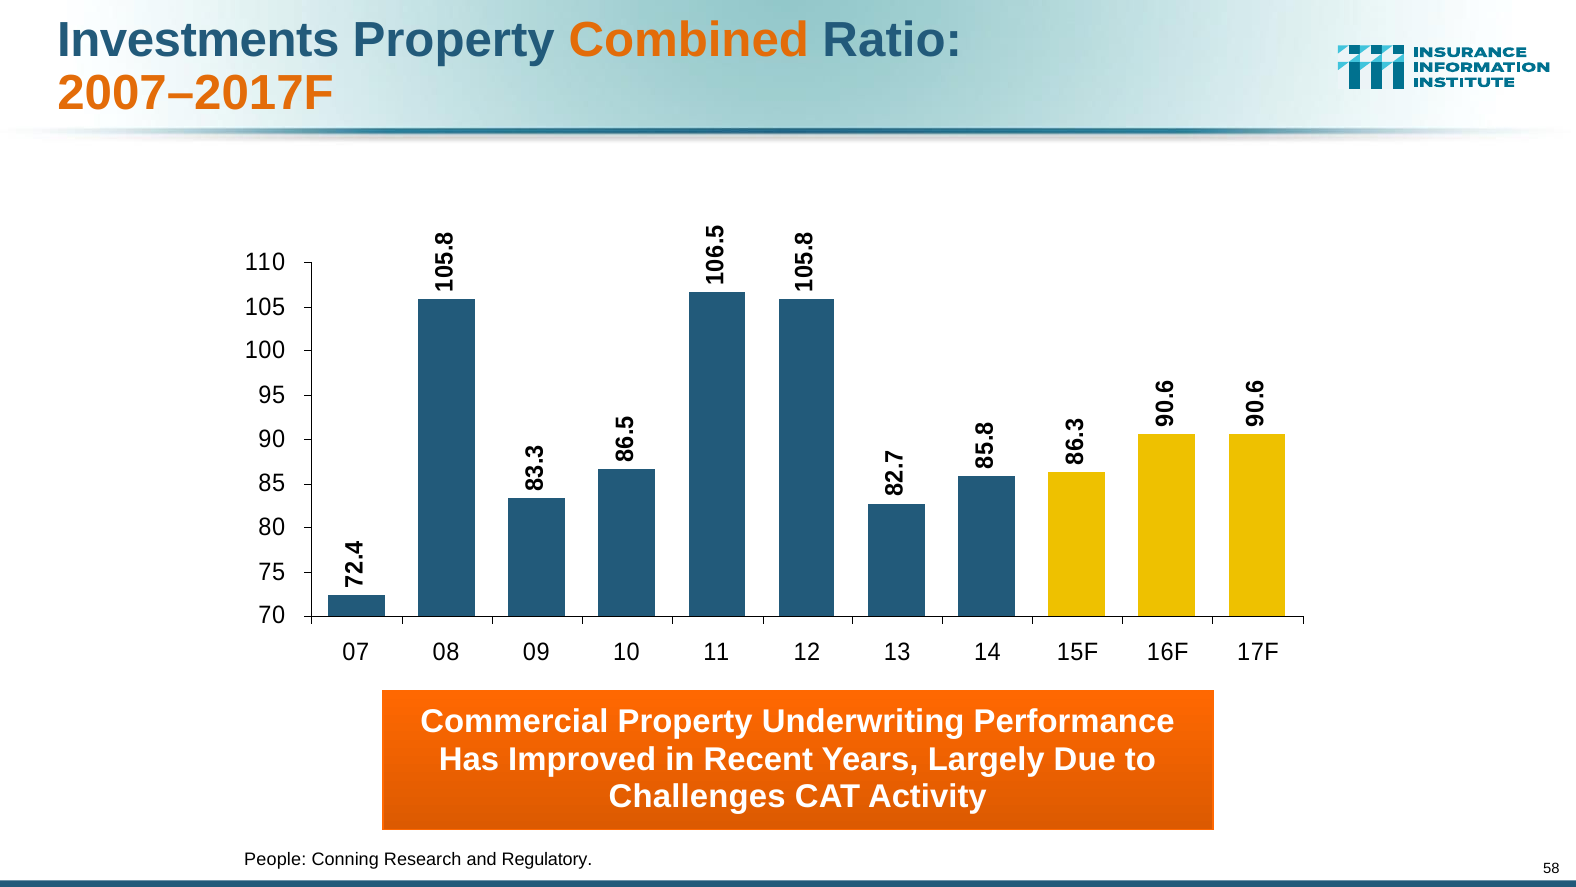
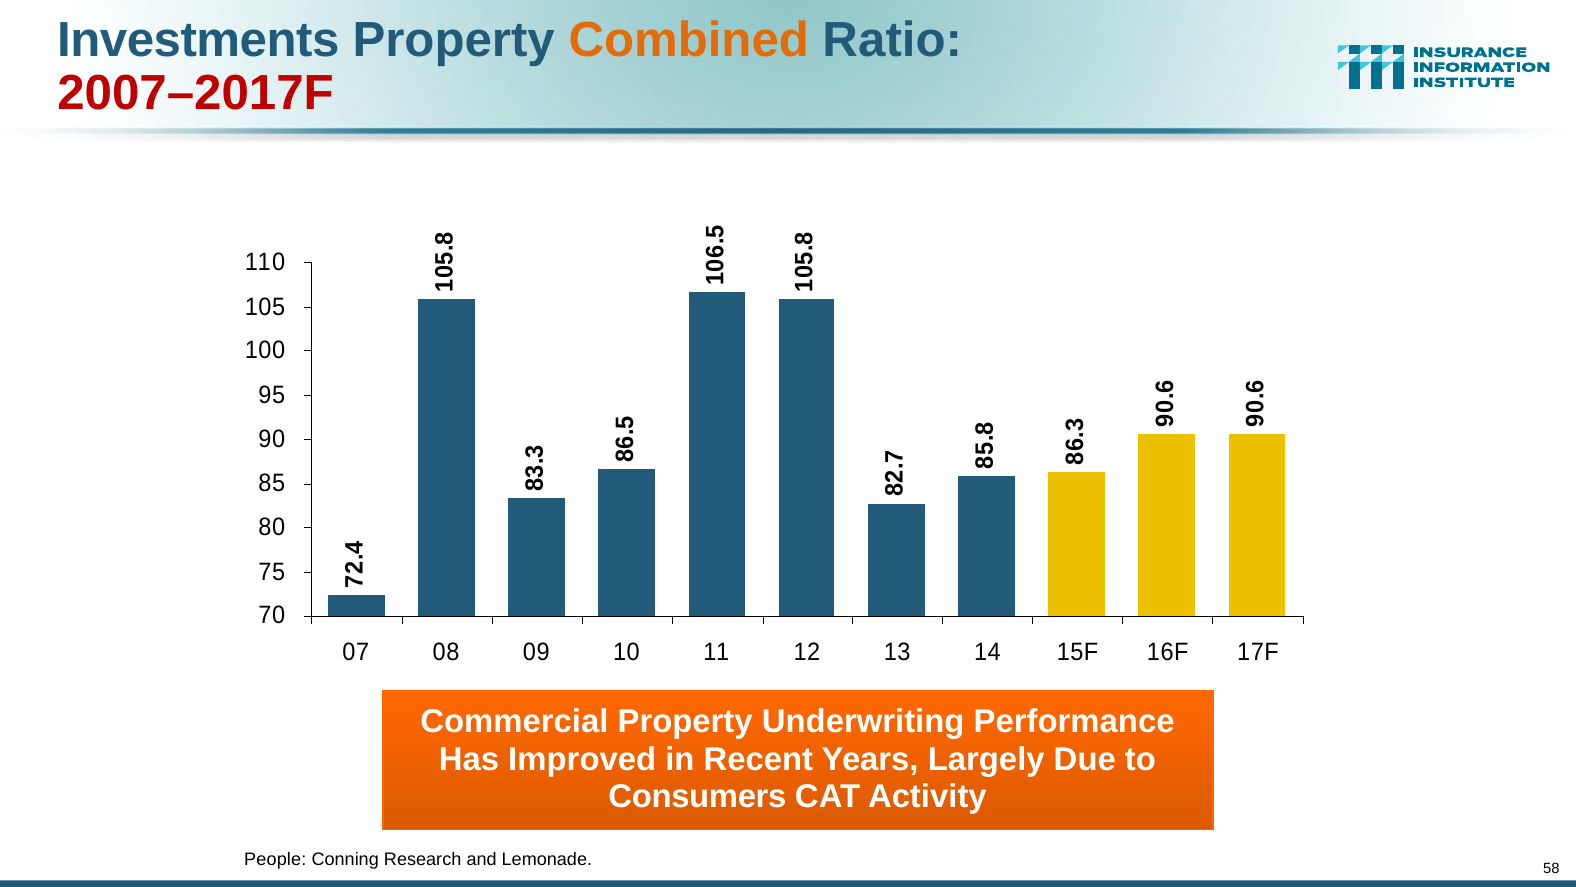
2007–2017F colour: orange -> red
Challenges: Challenges -> Consumers
Regulatory: Regulatory -> Lemonade
